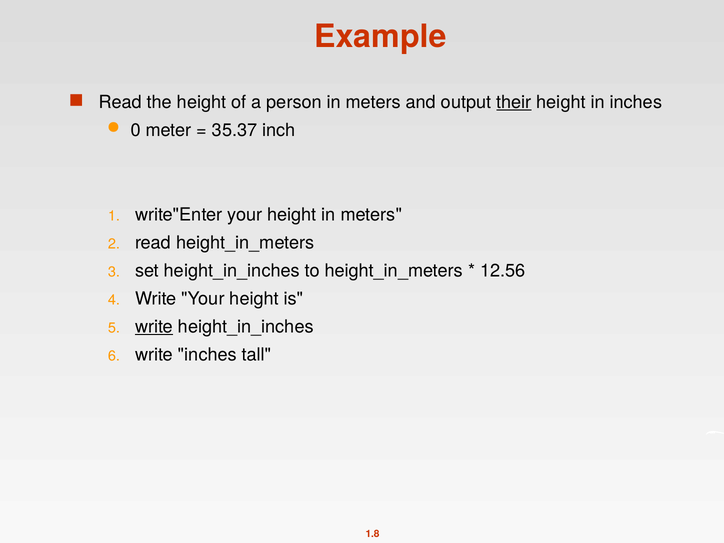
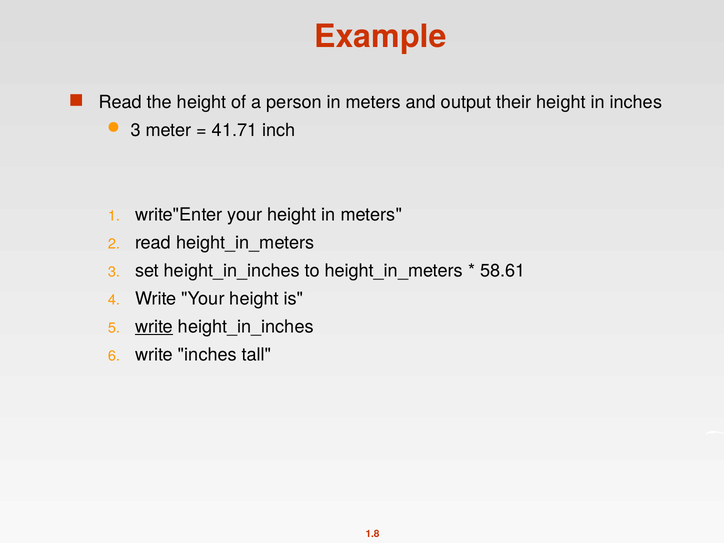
their underline: present -> none
0 at (136, 130): 0 -> 3
35.37: 35.37 -> 41.71
12.56: 12.56 -> 58.61
